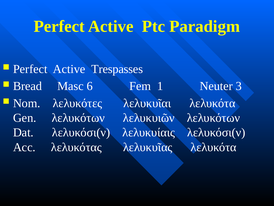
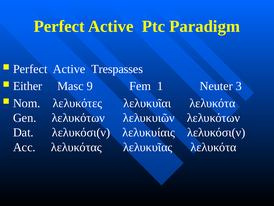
Bread: Bread -> Either
6: 6 -> 9
